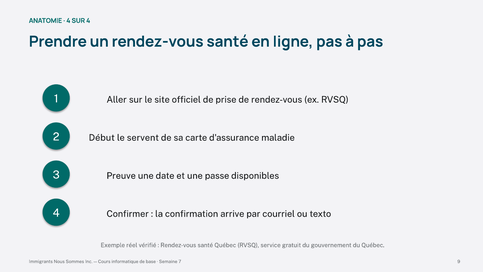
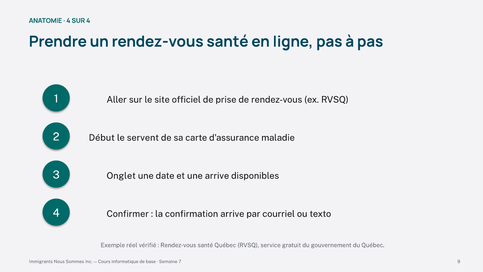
Preuve: Preuve -> Onglet
une passe: passe -> arrive
